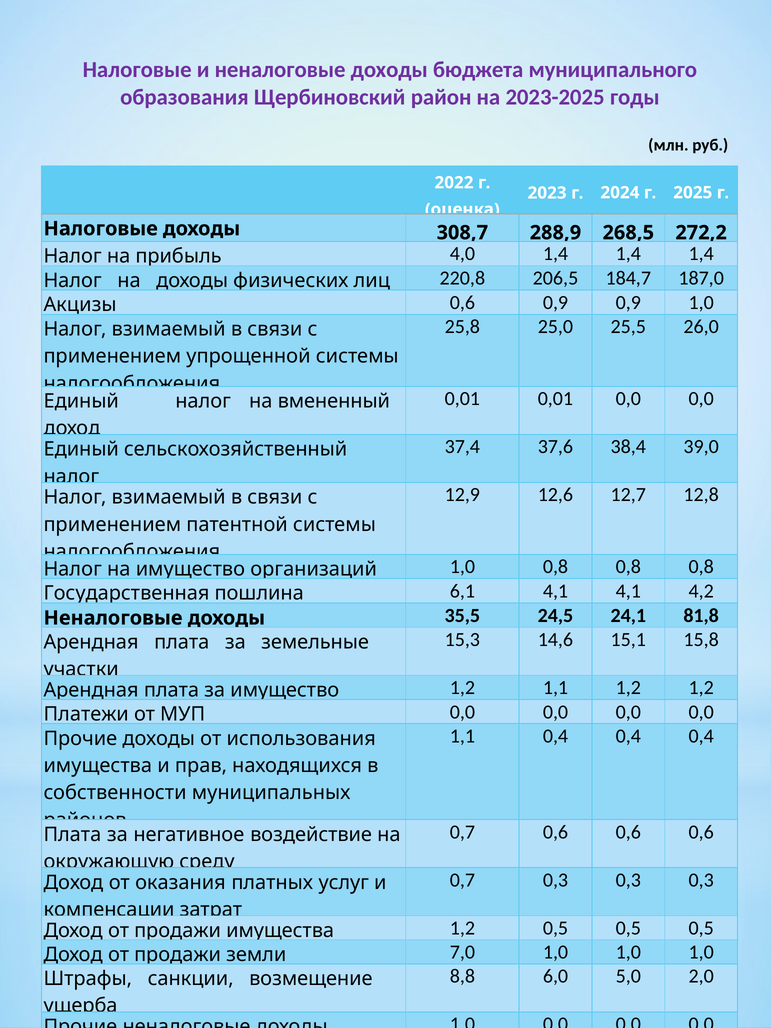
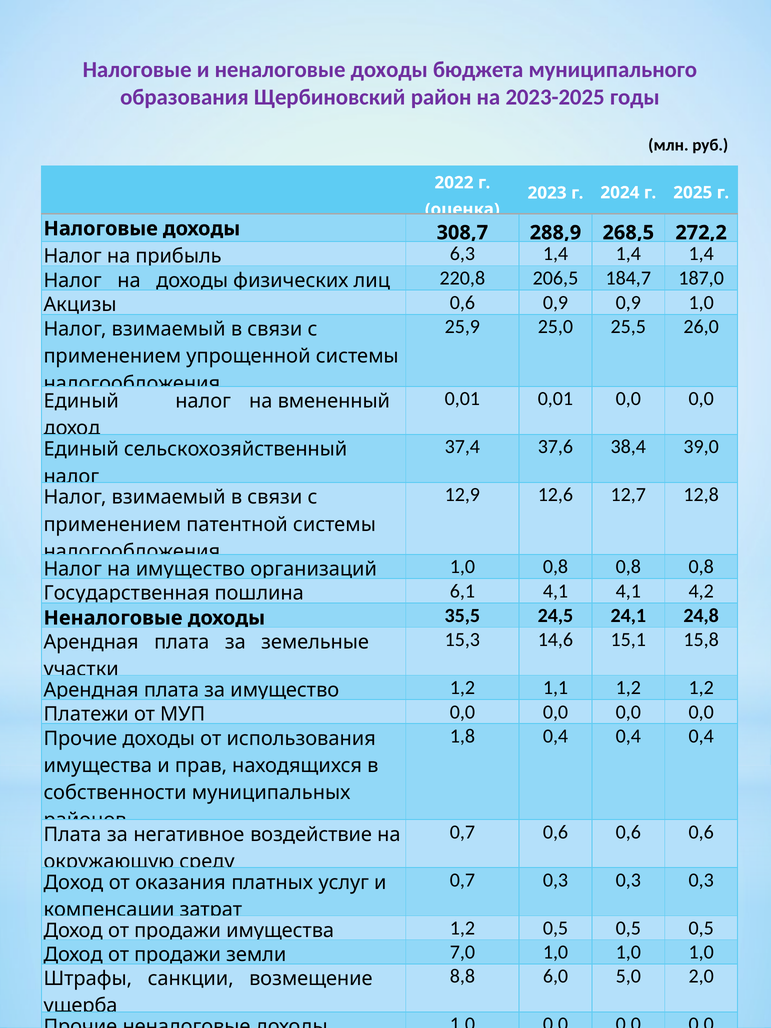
4,0: 4,0 -> 6,3
25,8: 25,8 -> 25,9
81,8: 81,8 -> 24,8
1,1 at (462, 736): 1,1 -> 1,8
